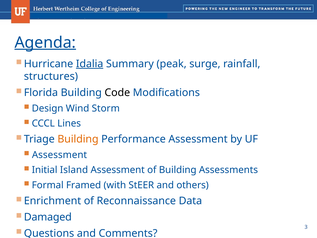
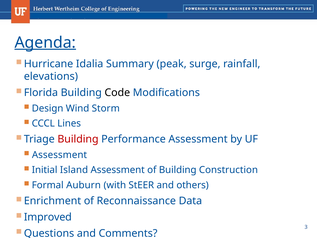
Idalia underline: present -> none
structures: structures -> elevations
Building at (78, 139) colour: orange -> red
Assessments: Assessments -> Construction
Framed: Framed -> Auburn
Damaged: Damaged -> Improved
